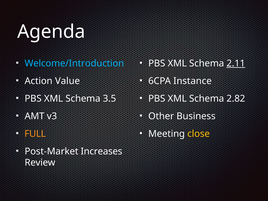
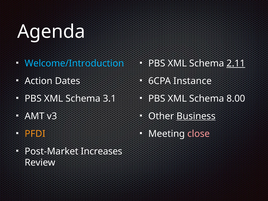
Value: Value -> Dates
3.5: 3.5 -> 3.1
2.82: 2.82 -> 8.00
Business underline: none -> present
FULL: FULL -> PFDI
close colour: yellow -> pink
